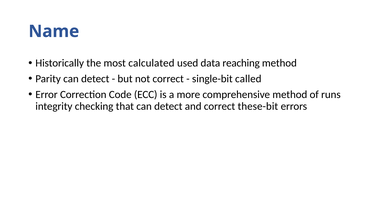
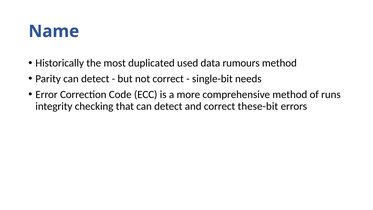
calculated: calculated -> duplicated
reaching: reaching -> rumours
called: called -> needs
